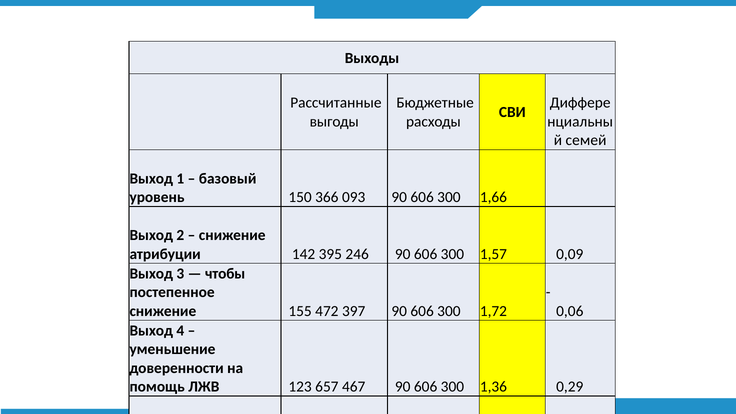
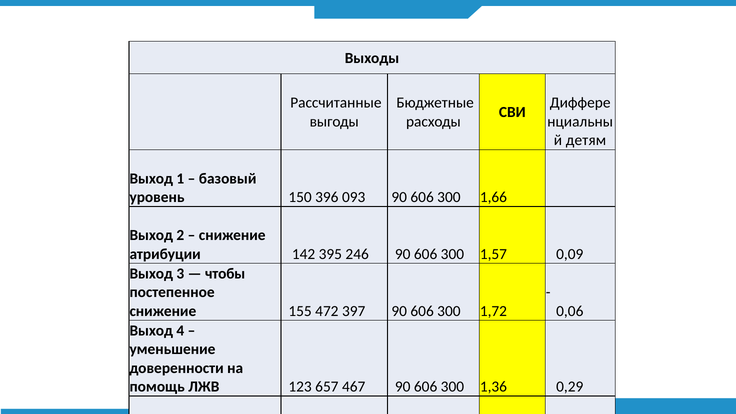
семей: семей -> детям
366: 366 -> 396
